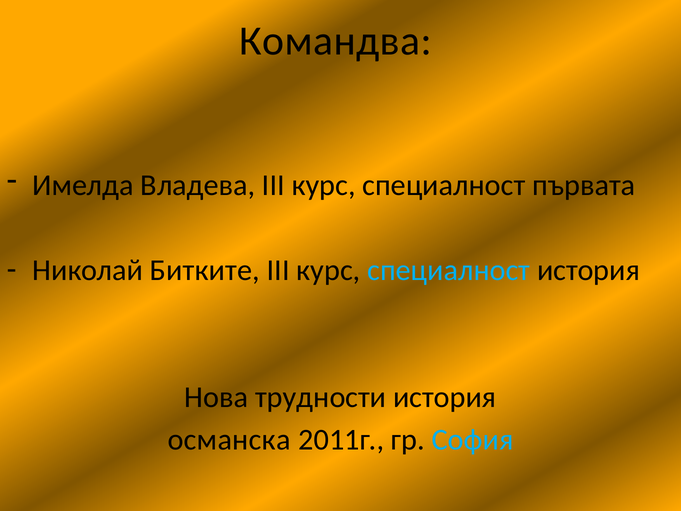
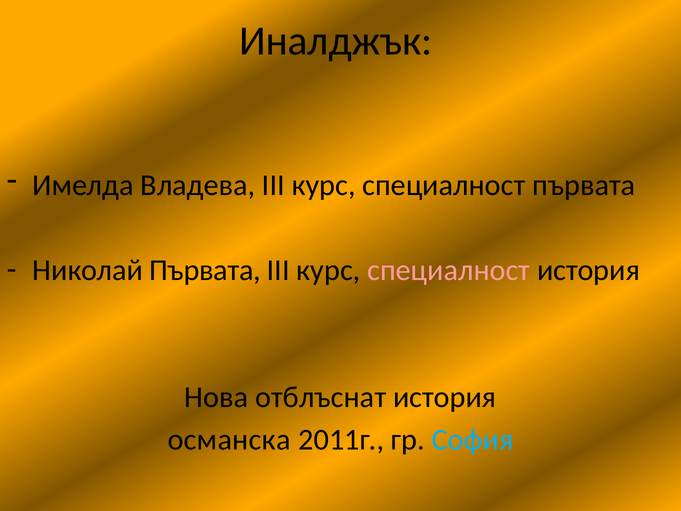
Командва: Командва -> Иналджък
Николай Битките: Битките -> Първата
специалност at (449, 270) colour: light blue -> pink
трудности: трудности -> отблъснат
